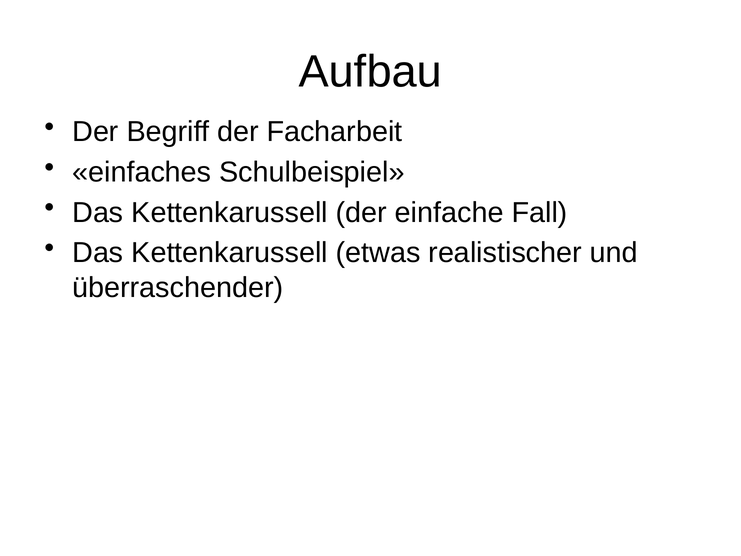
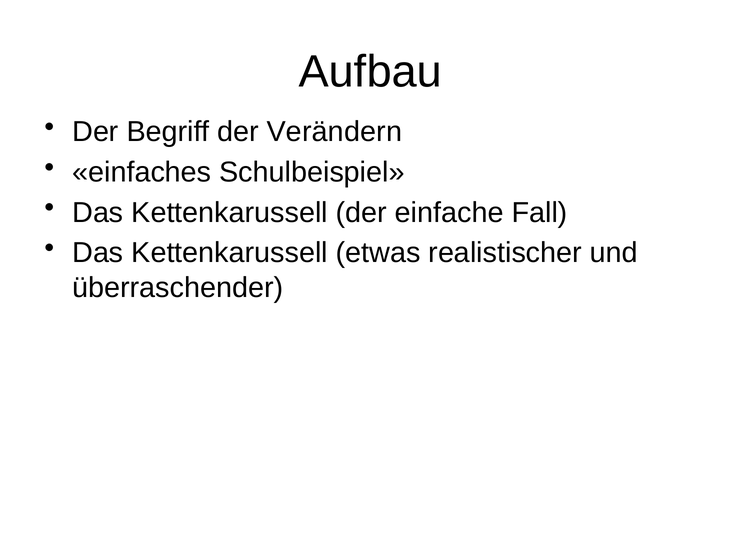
Facharbeit: Facharbeit -> Verändern
